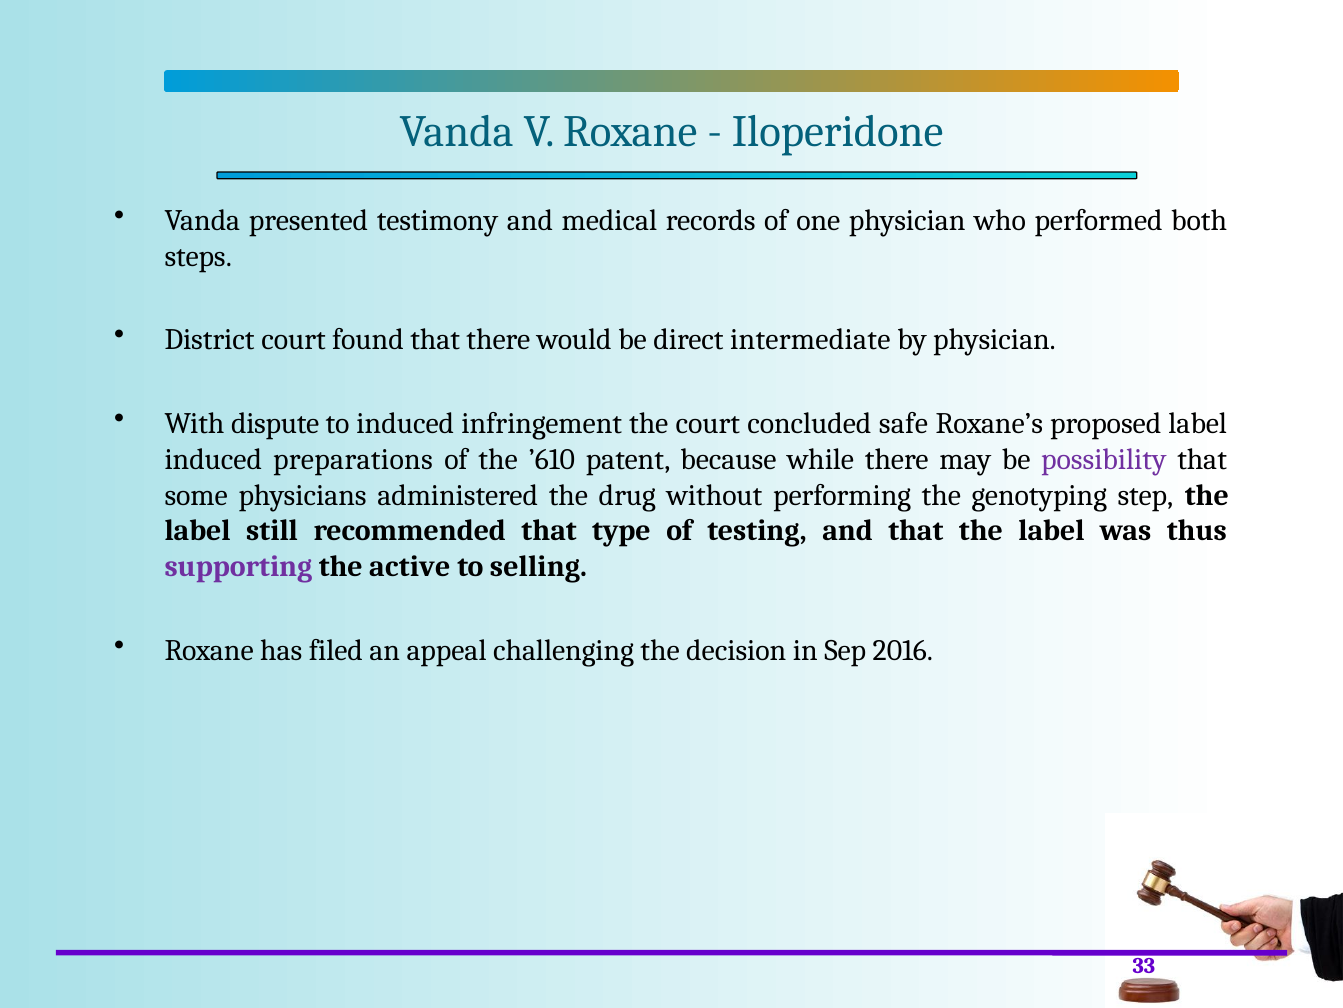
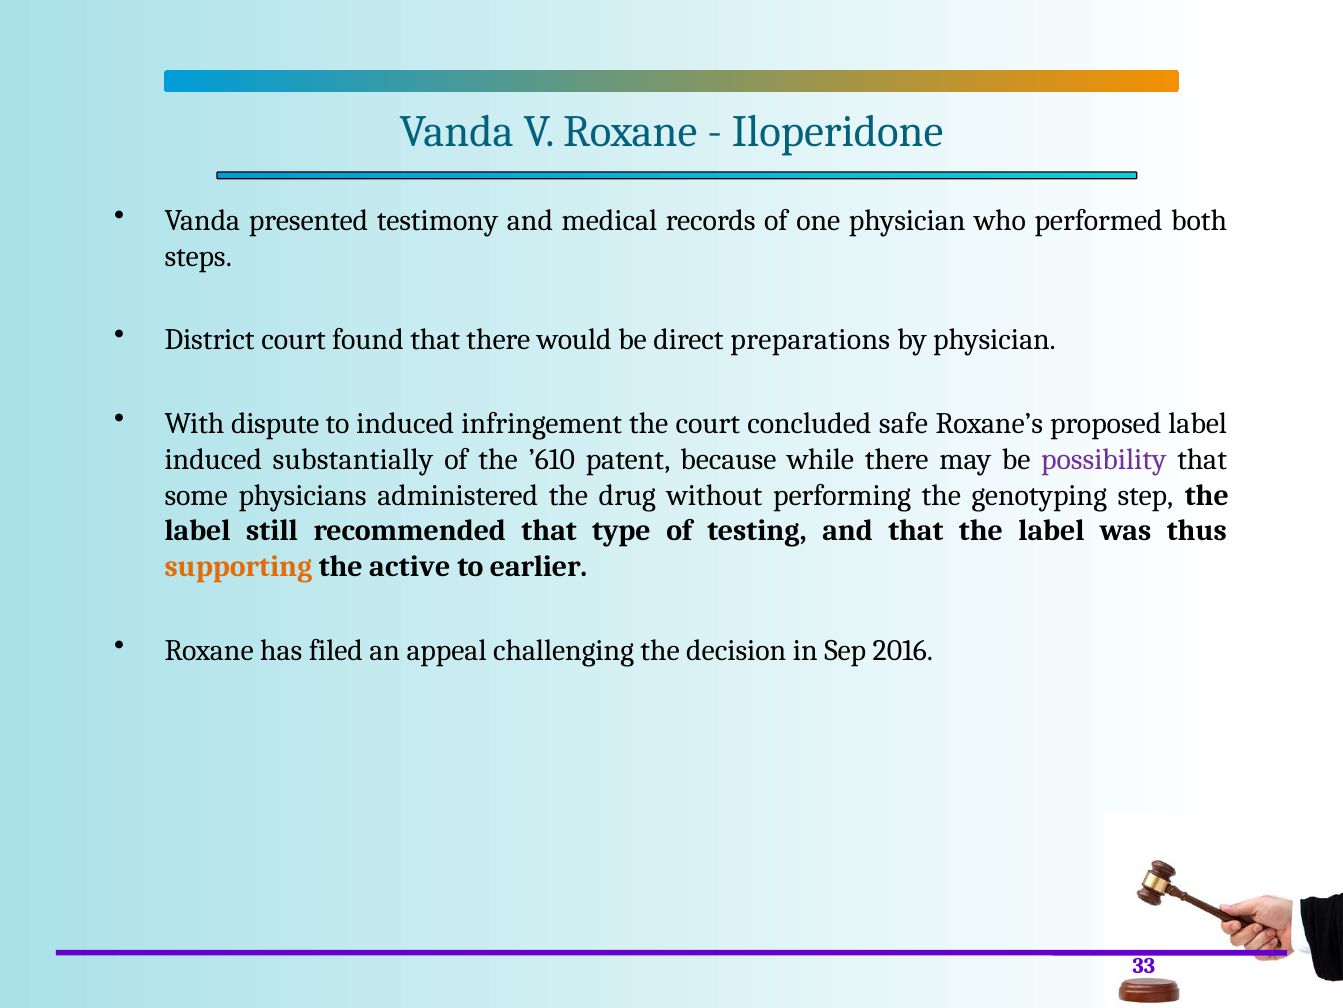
intermediate: intermediate -> preparations
preparations: preparations -> substantially
supporting colour: purple -> orange
selling: selling -> earlier
